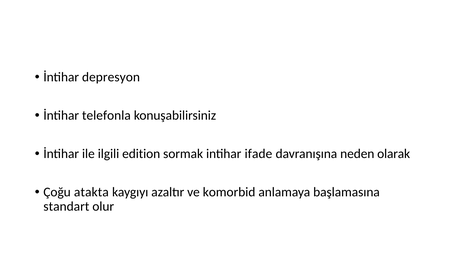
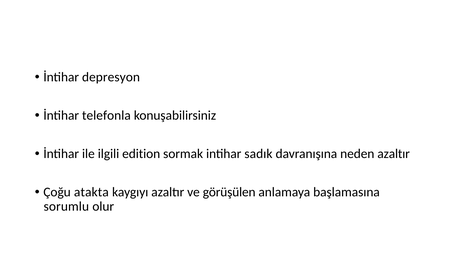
ifade: ifade -> sadık
neden olarak: olarak -> azaltır
komorbid: komorbid -> görüşülen
standart: standart -> sorumlu
